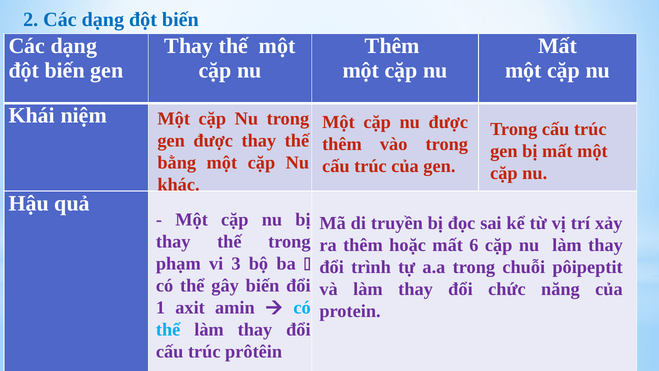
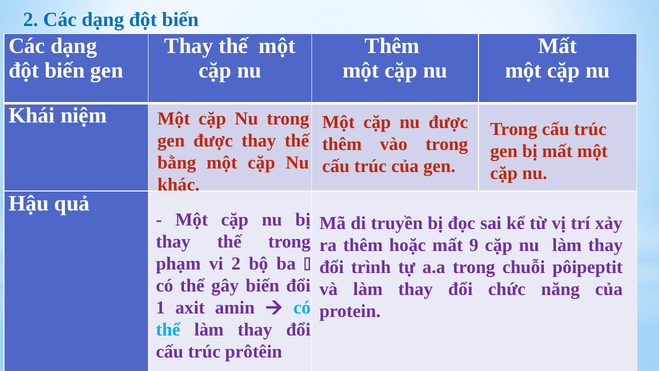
6: 6 -> 9
vi 3: 3 -> 2
